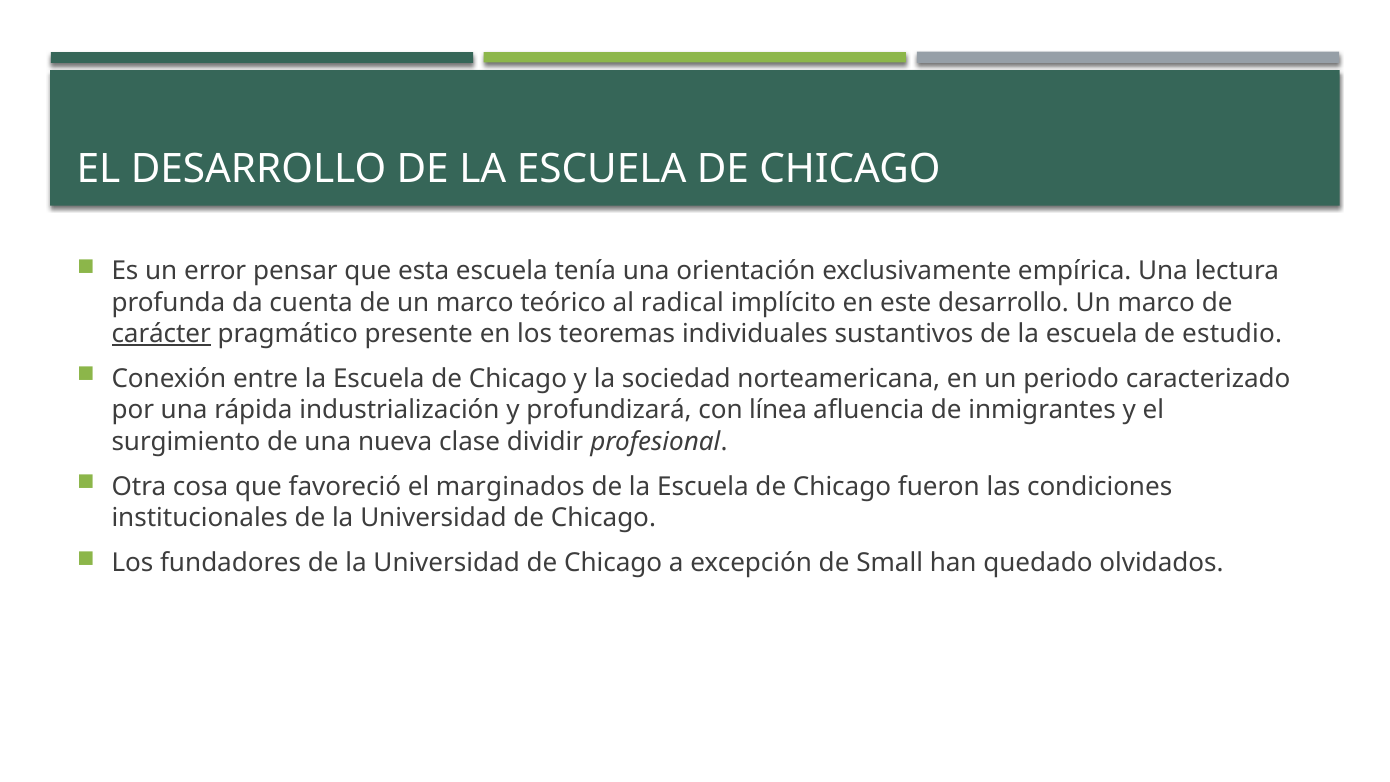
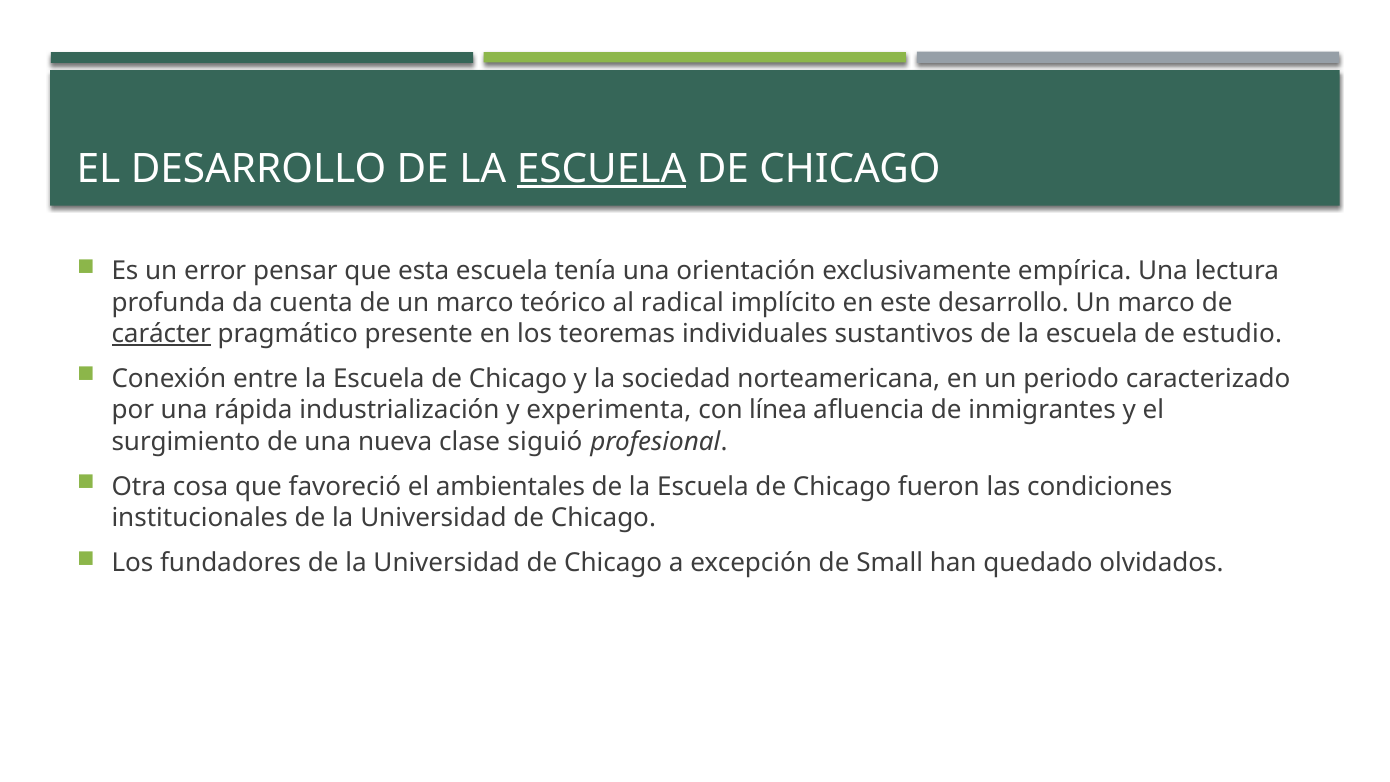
ESCUELA at (602, 169) underline: none -> present
profundizará: profundizará -> experimenta
dividir: dividir -> siguió
marginados: marginados -> ambientales
